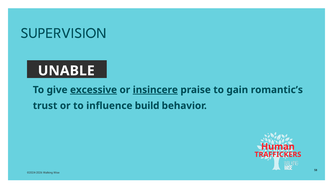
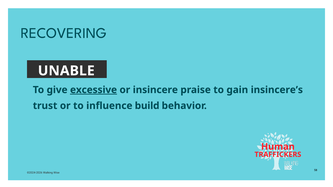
SUPERVISION: SUPERVISION -> RECOVERING
insincere underline: present -> none
romantic’s: romantic’s -> insincere’s
